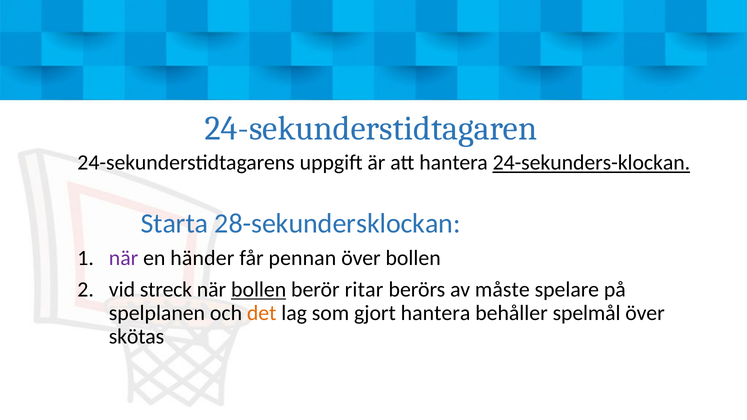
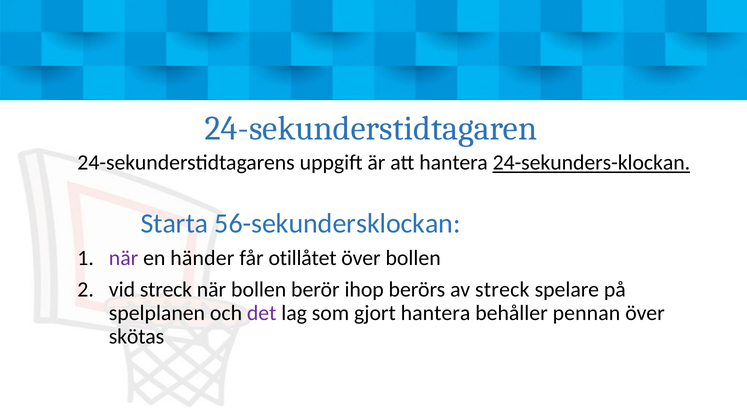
28-sekundersklockan: 28-sekundersklockan -> 56-sekundersklockan
pennan: pennan -> otillåtet
bollen at (259, 290) underline: present -> none
ritar: ritar -> ihop
av måste: måste -> streck
det colour: orange -> purple
spelmål: spelmål -> pennan
